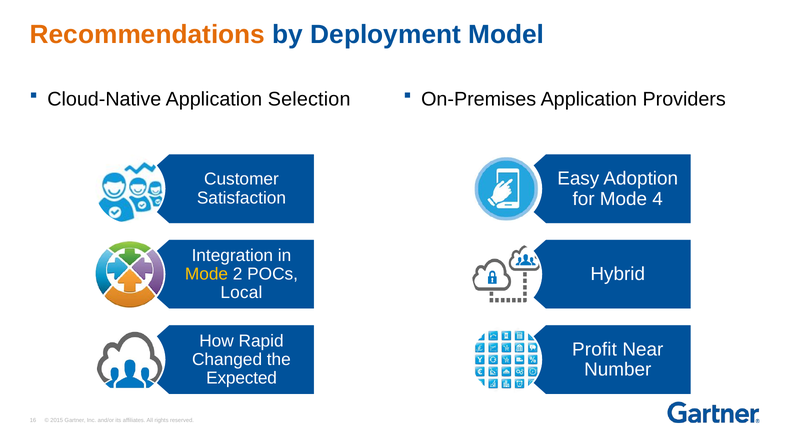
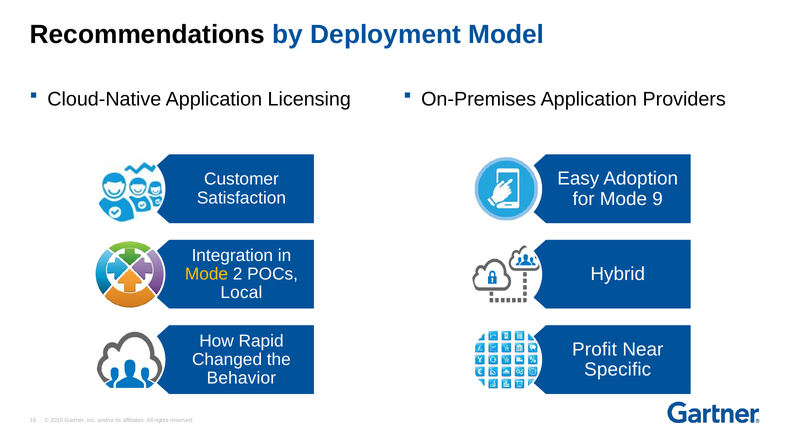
Recommendations colour: orange -> black
Selection: Selection -> Licensing
4: 4 -> 9
Number: Number -> Specific
Expected: Expected -> Behavior
